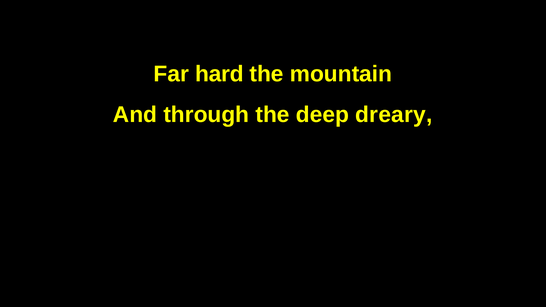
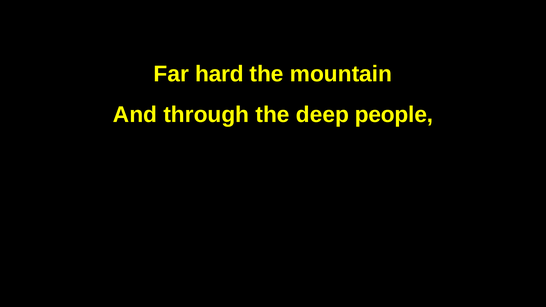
dreary: dreary -> people
